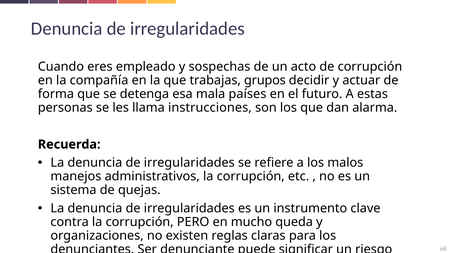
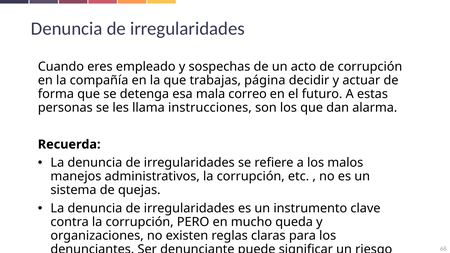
grupos: grupos -> página
países: países -> correo
